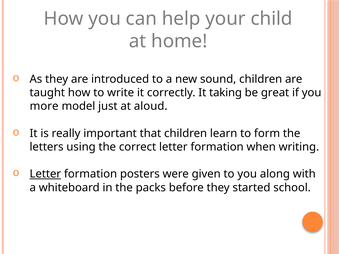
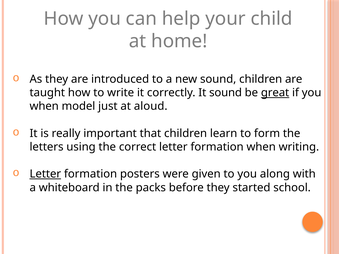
It taking: taking -> sound
great underline: none -> present
more at (44, 106): more -> when
